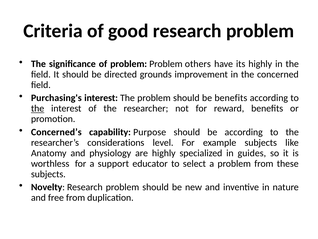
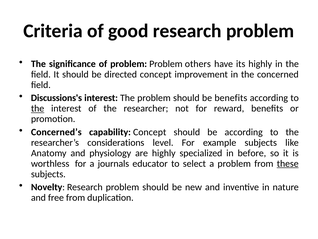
directed grounds: grounds -> concept
Purchasing's: Purchasing's -> Discussions's
capability Purpose: Purpose -> Concept
guides: guides -> before
support: support -> journals
these underline: none -> present
